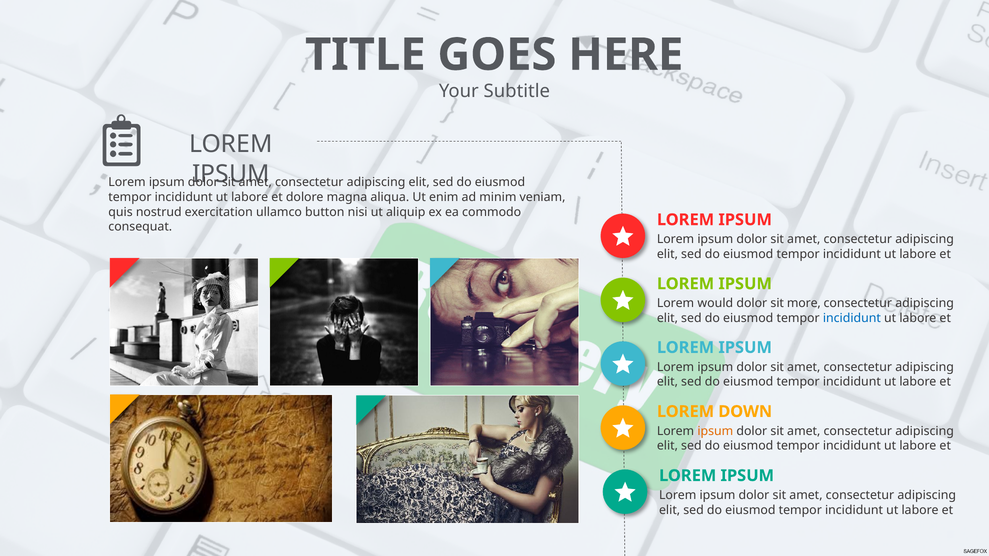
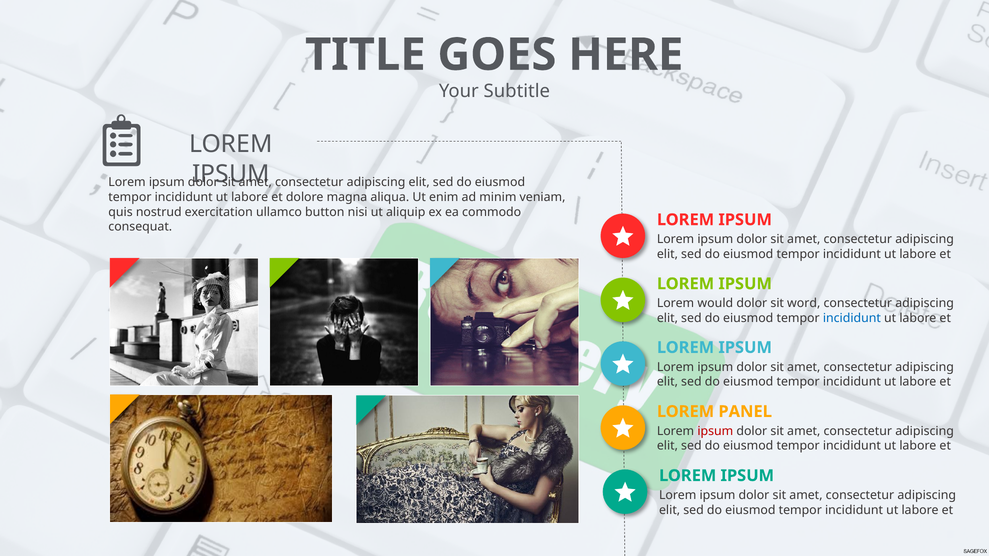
more: more -> word
DOWN: DOWN -> PANEL
ipsum at (715, 431) colour: orange -> red
